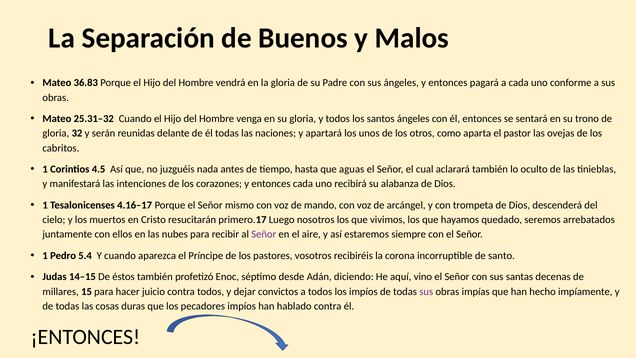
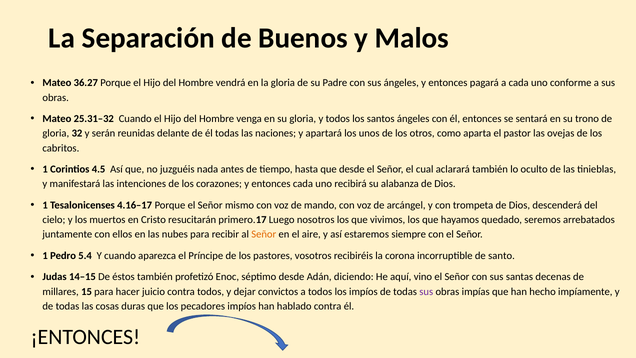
36.83: 36.83 -> 36.27
que aguas: aguas -> desde
Señor at (264, 234) colour: purple -> orange
